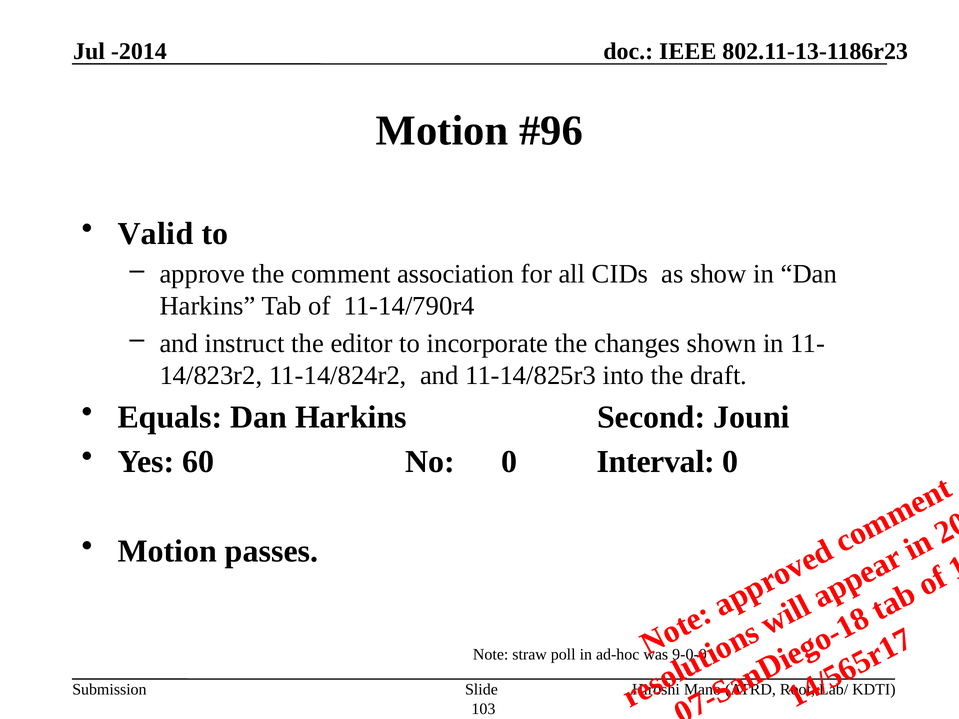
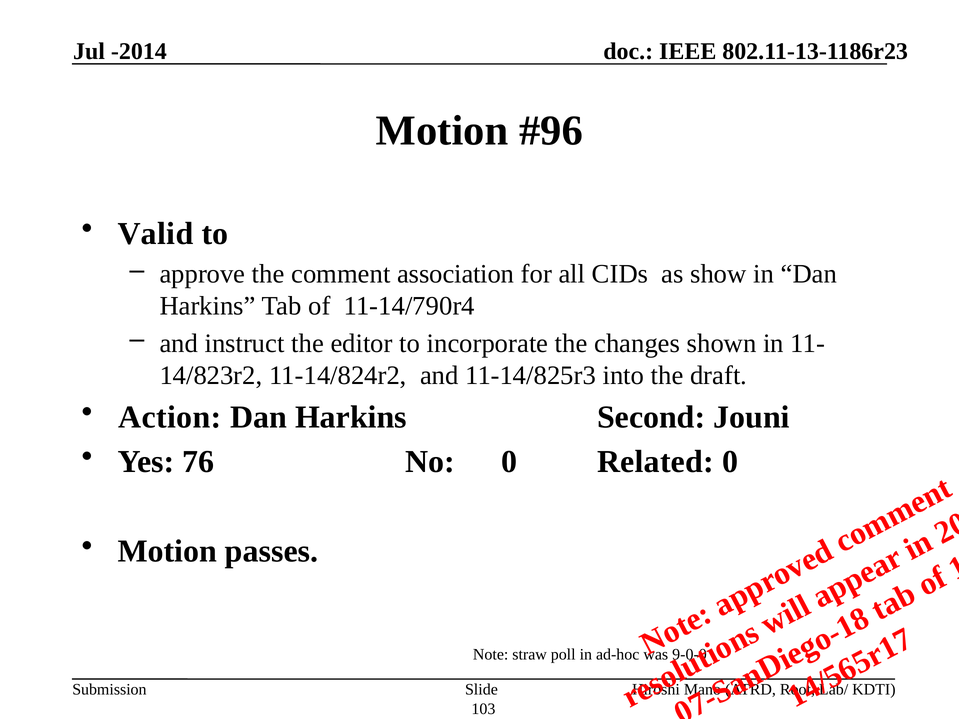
Equals: Equals -> Action
60: 60 -> 76
Interval: Interval -> Related
